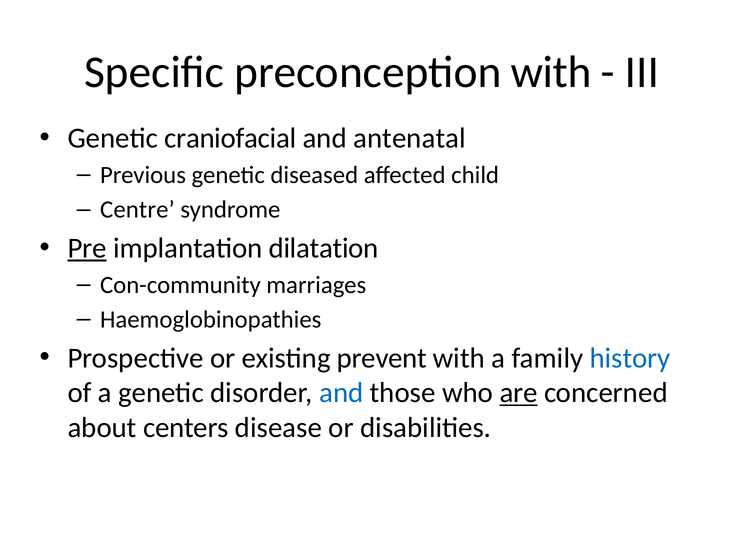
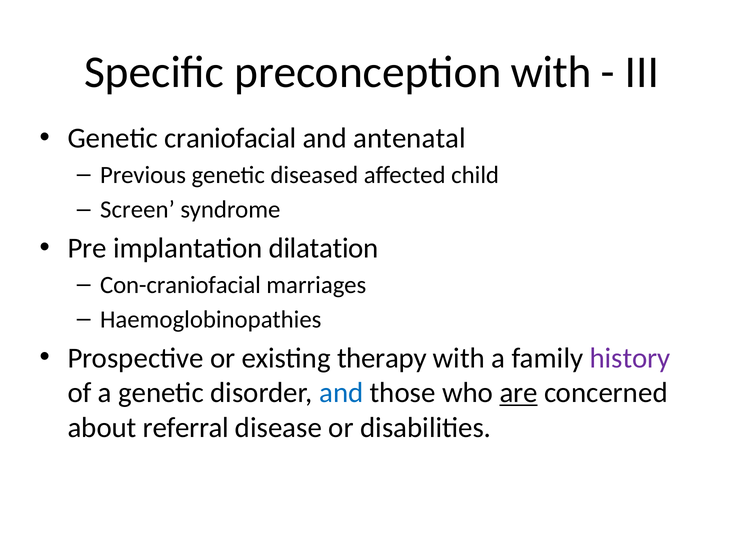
Centre: Centre -> Screen
Pre underline: present -> none
Con-community: Con-community -> Con-craniofacial
prevent: prevent -> therapy
history colour: blue -> purple
centers: centers -> referral
